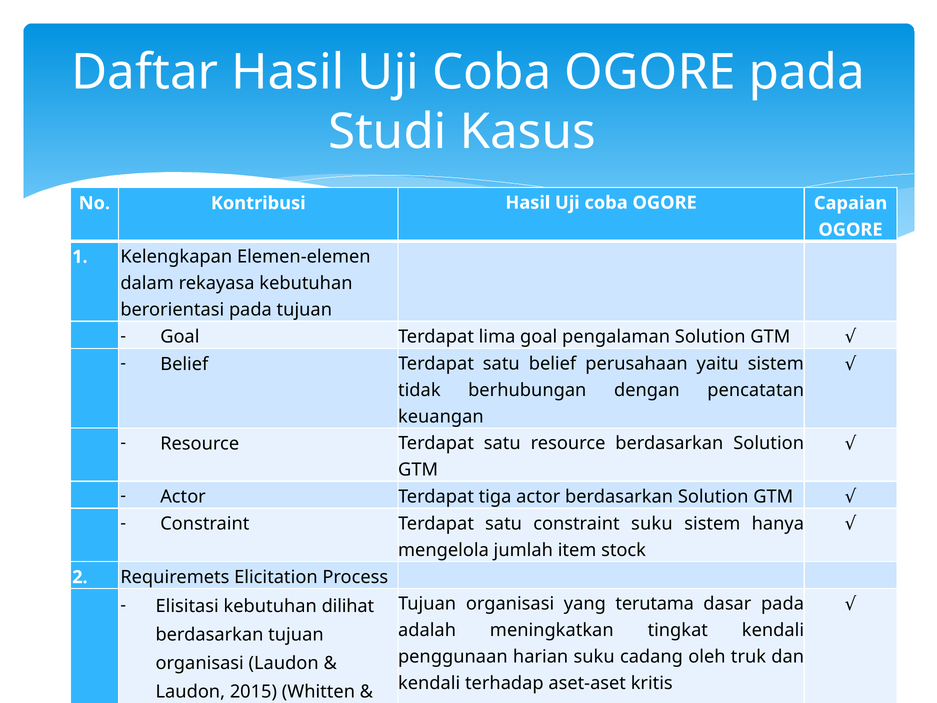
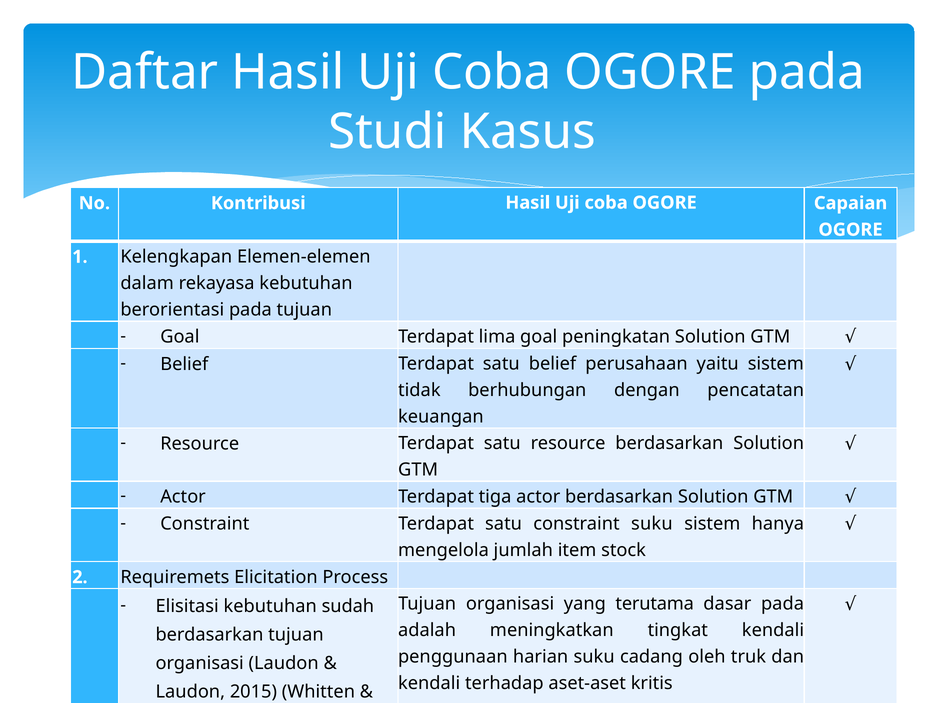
pengalaman: pengalaman -> peningkatan
dilihat: dilihat -> sudah
